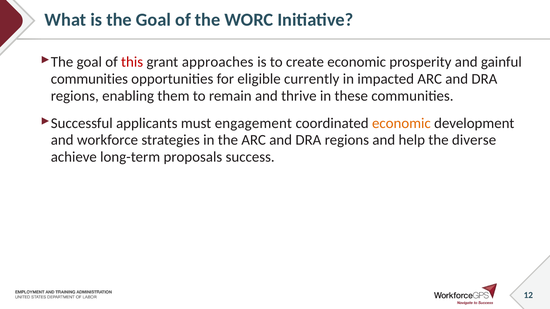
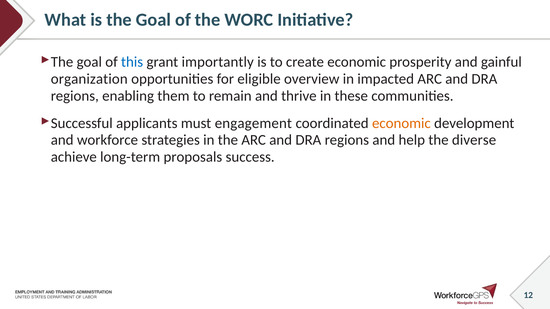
this colour: red -> blue
approaches: approaches -> importantly
communities at (89, 79): communities -> organization
currently: currently -> overview
